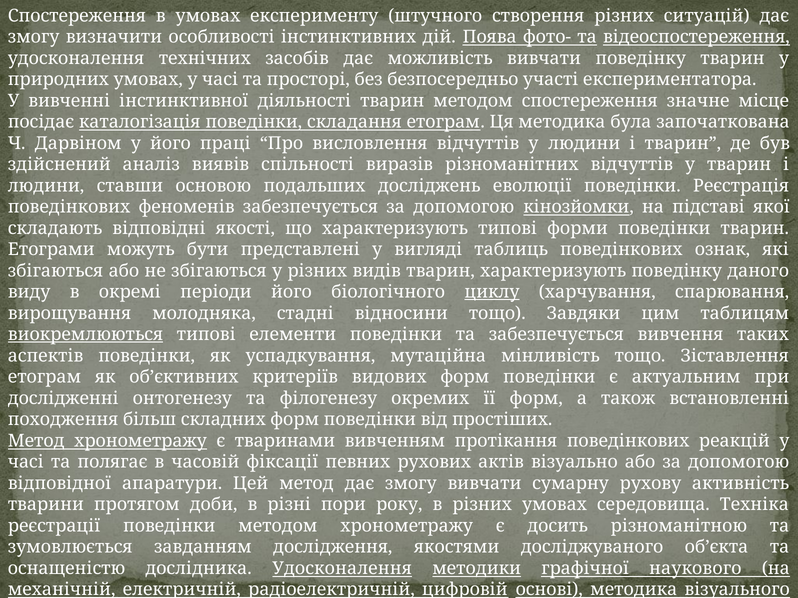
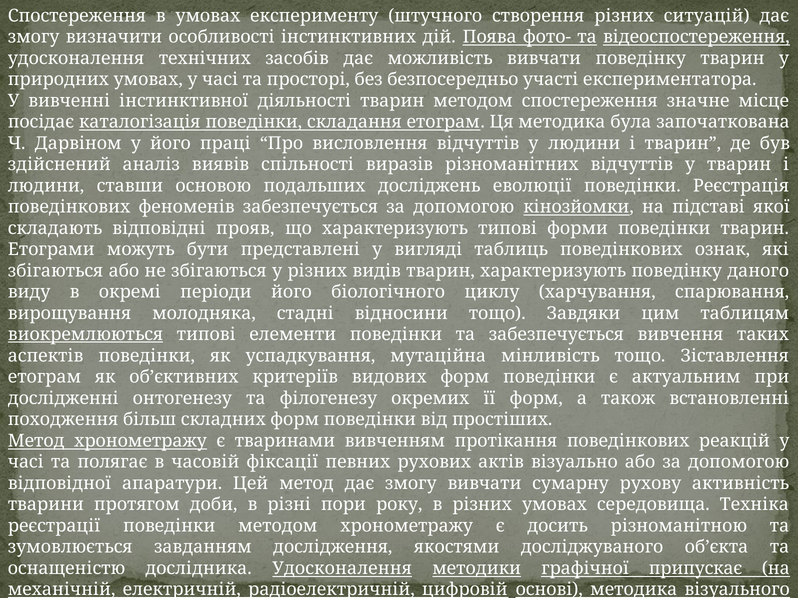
якості: якості -> прояв
циклу underline: present -> none
наукового: наукового -> припускає
